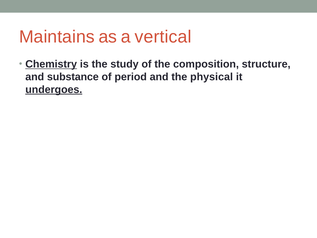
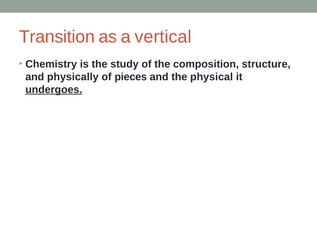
Maintains: Maintains -> Transition
Chemistry underline: present -> none
substance: substance -> physically
period: period -> pieces
